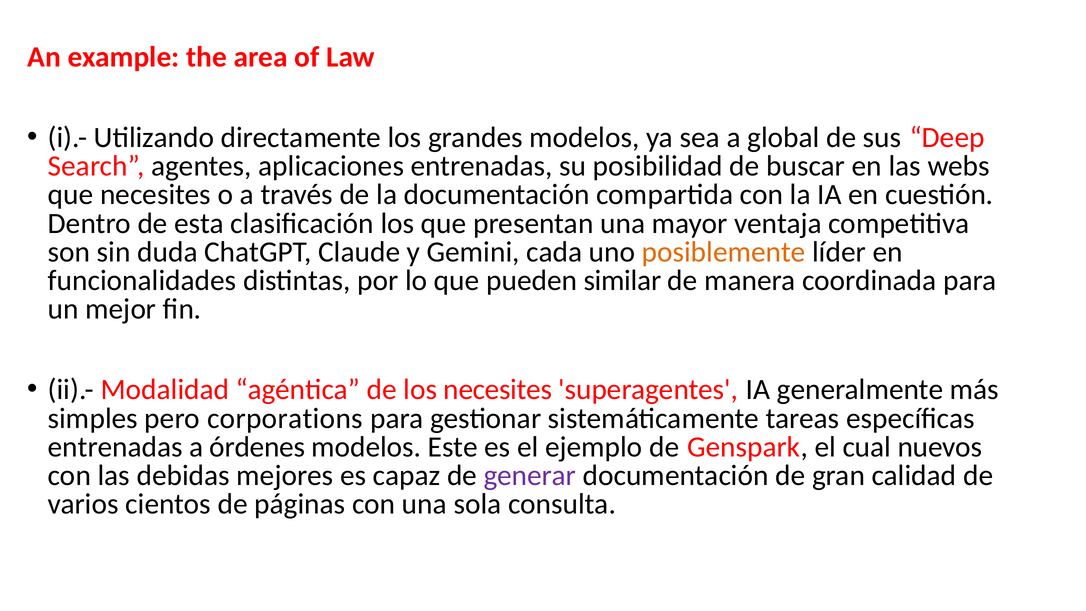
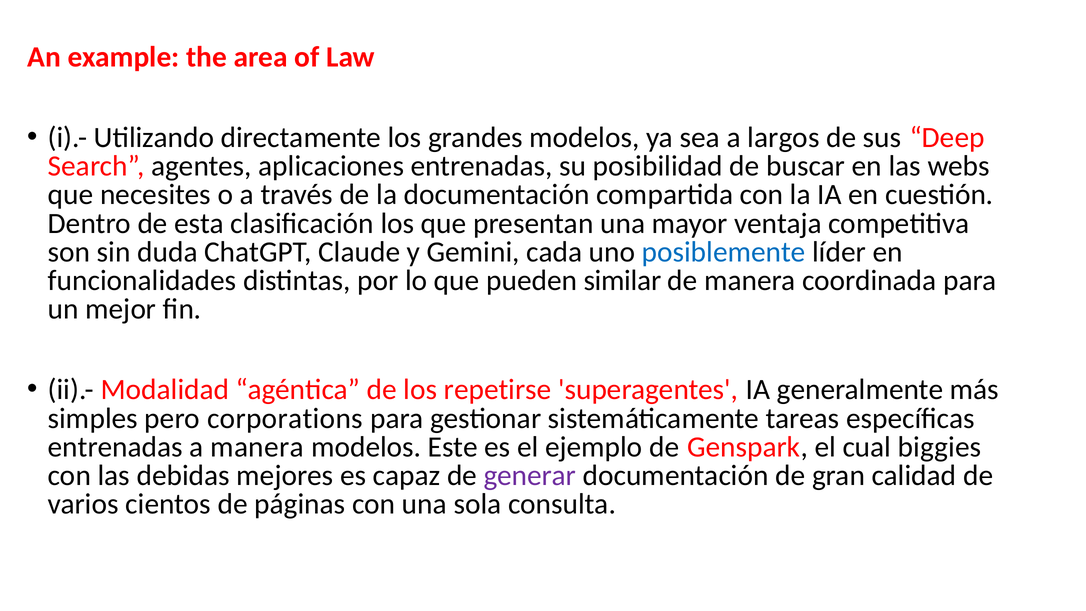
global: global -> largos
posiblemente colour: orange -> blue
los necesites: necesites -> repetirse
a órdenes: órdenes -> manera
nuevos: nuevos -> biggies
